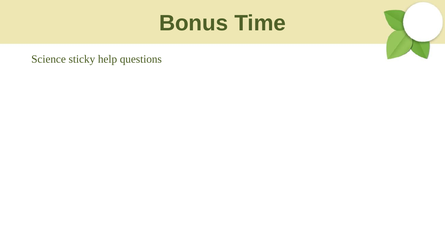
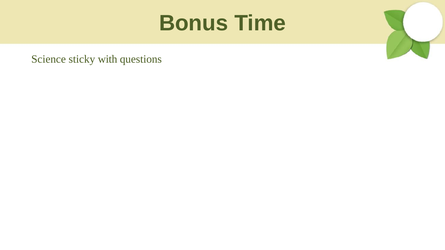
help: help -> with
